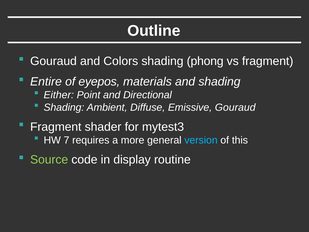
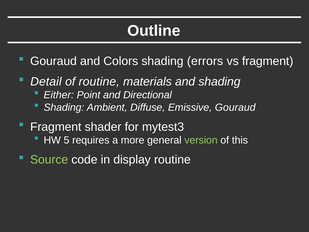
phong: phong -> errors
Entire: Entire -> Detail
of eyepos: eyepos -> routine
7: 7 -> 5
version colour: light blue -> light green
